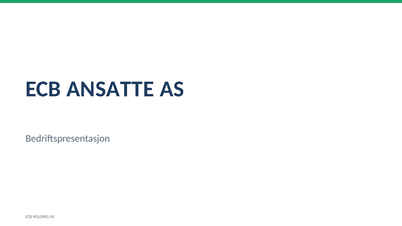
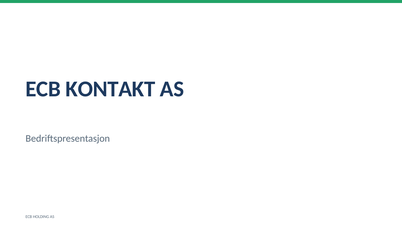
ANSATTE: ANSATTE -> KONTAKT
